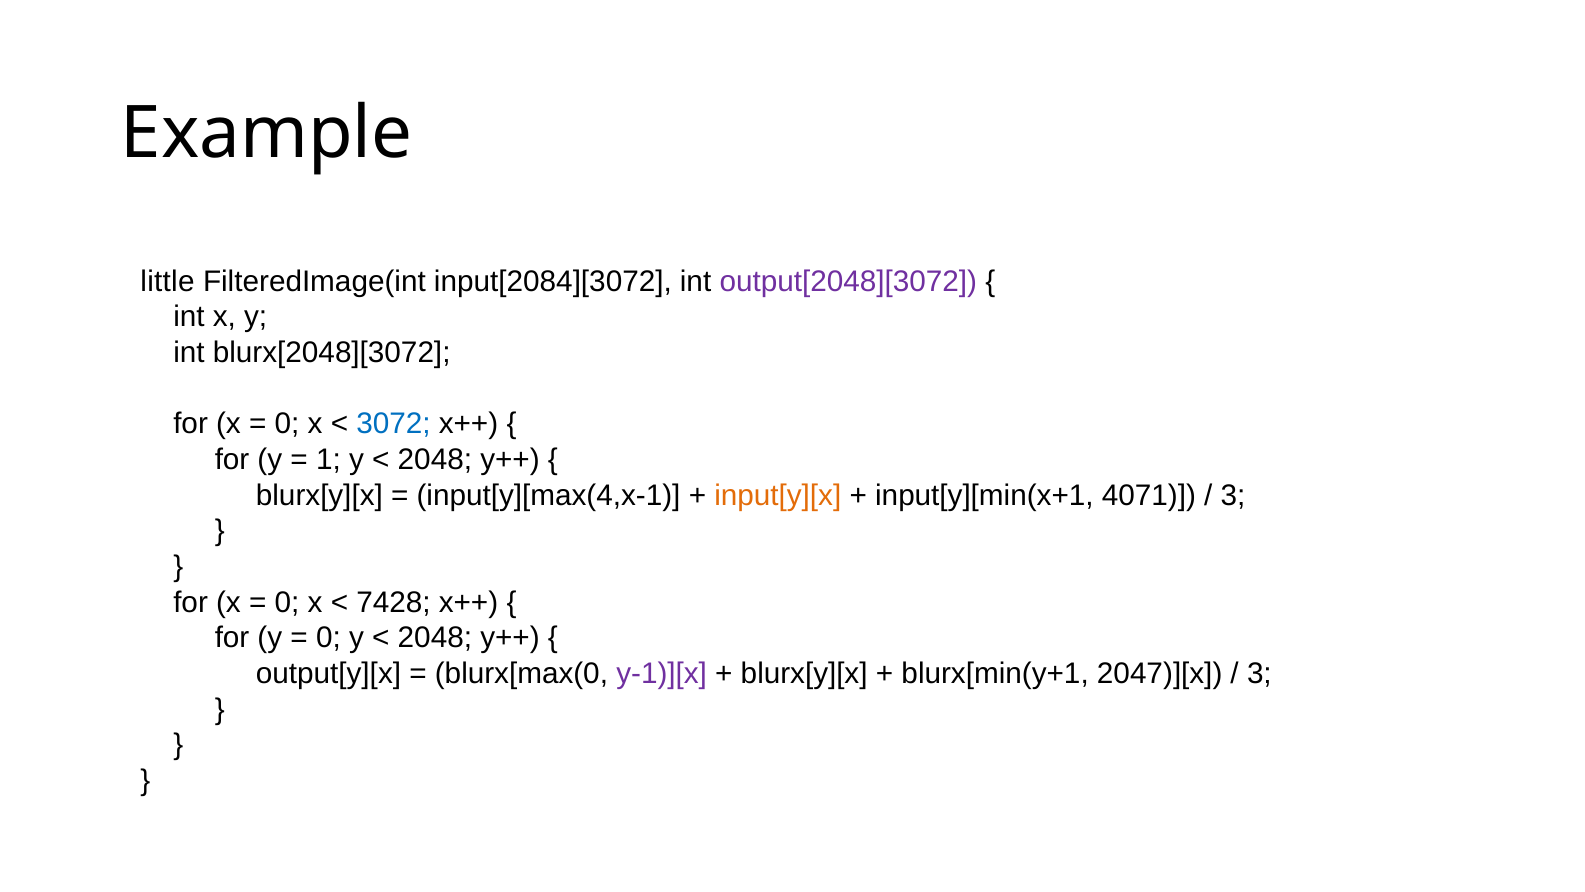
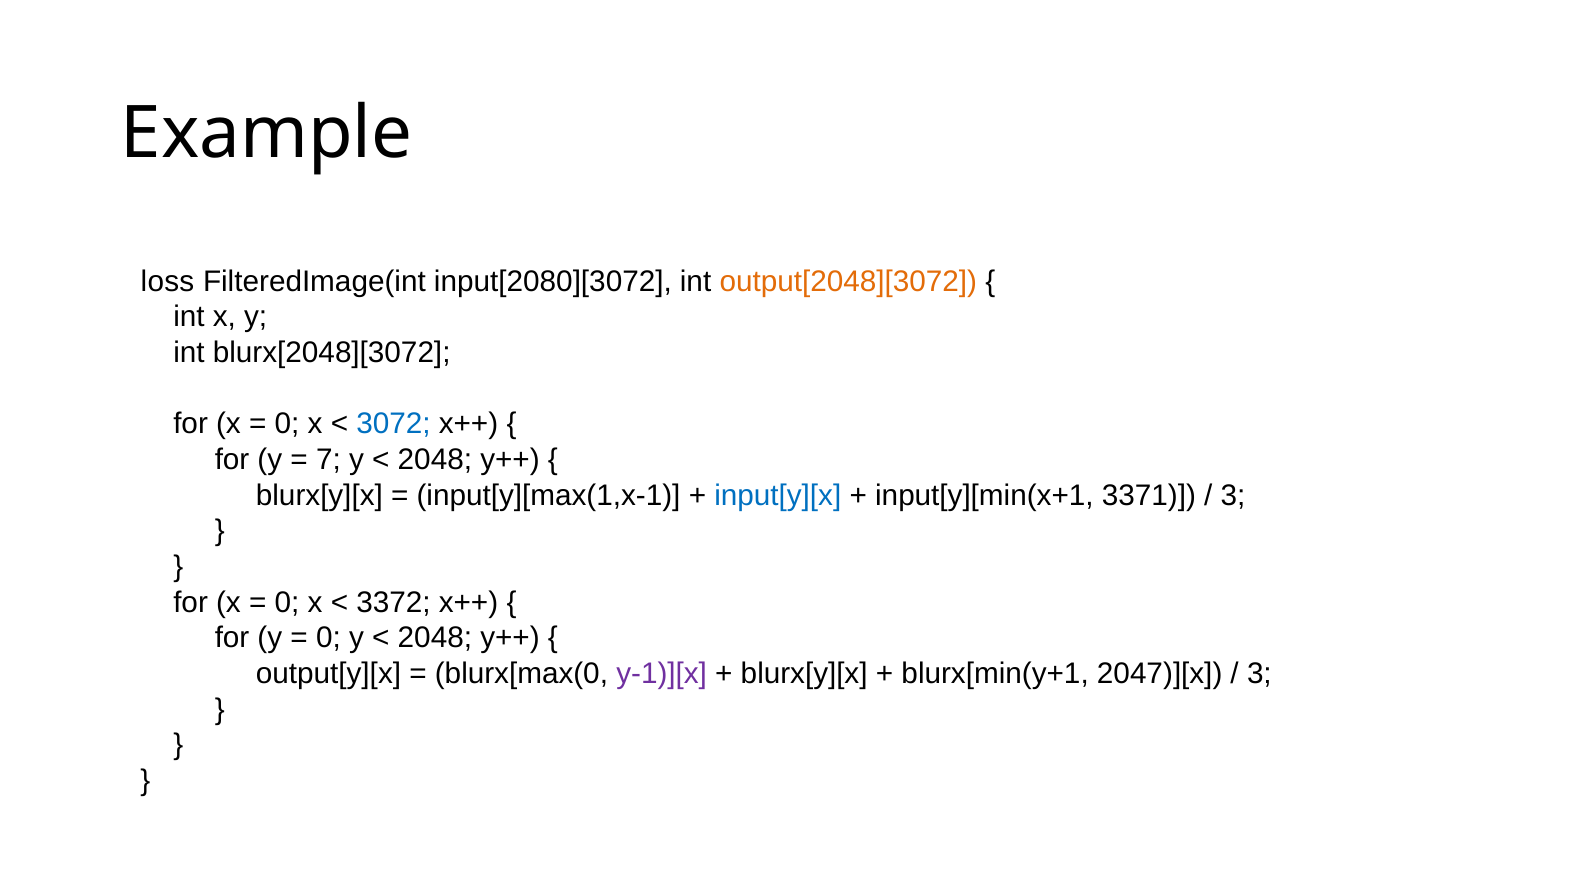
little: little -> loss
input[2084][3072: input[2084][3072 -> input[2080][3072
output[2048][3072 colour: purple -> orange
1: 1 -> 7
input[y][max(4,x-1: input[y][max(4,x-1 -> input[y][max(1,x-1
input[y][x colour: orange -> blue
4071: 4071 -> 3371
7428: 7428 -> 3372
